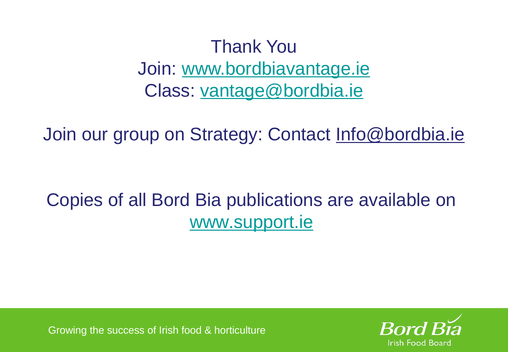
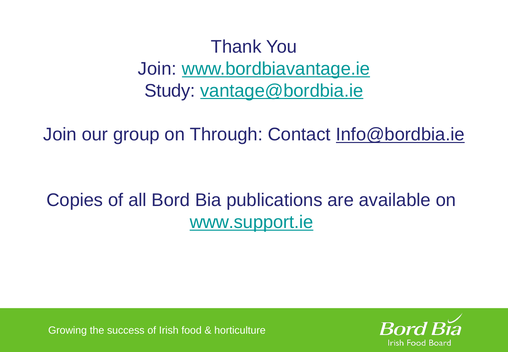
Class: Class -> Study
Strategy: Strategy -> Through
